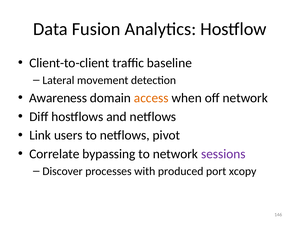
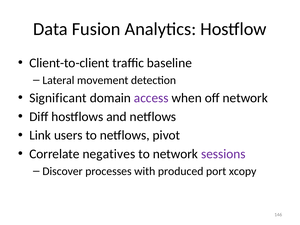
Awareness: Awareness -> Significant
access colour: orange -> purple
bypassing: bypassing -> negatives
